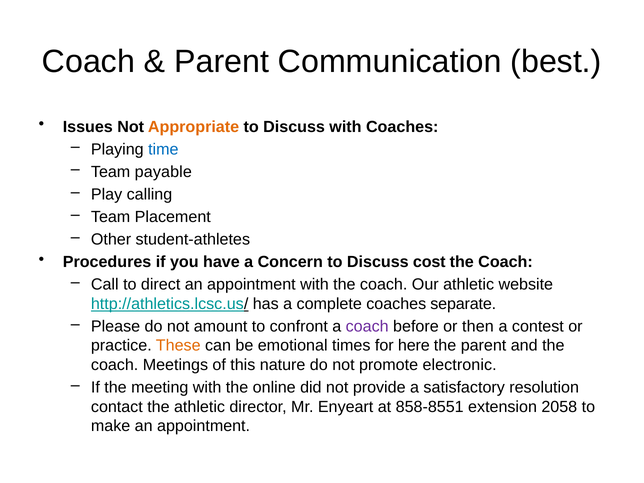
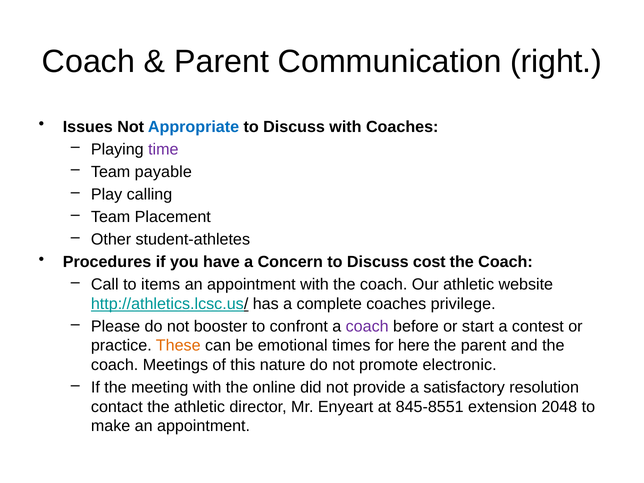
best: best -> right
Appropriate colour: orange -> blue
time colour: blue -> purple
direct: direct -> items
separate: separate -> privilege
amount: amount -> booster
then: then -> start
858-8551: 858-8551 -> 845-8551
2058: 2058 -> 2048
